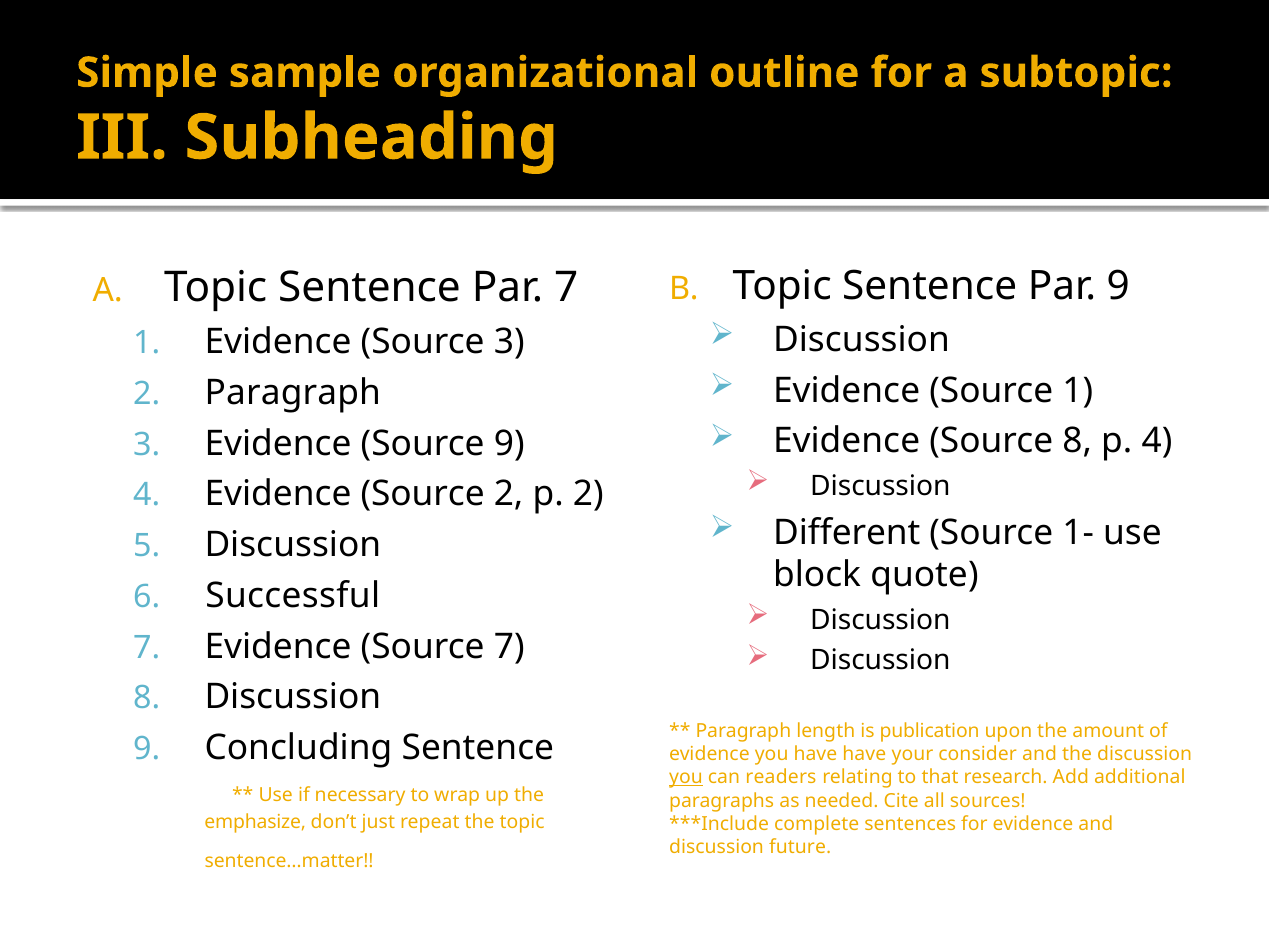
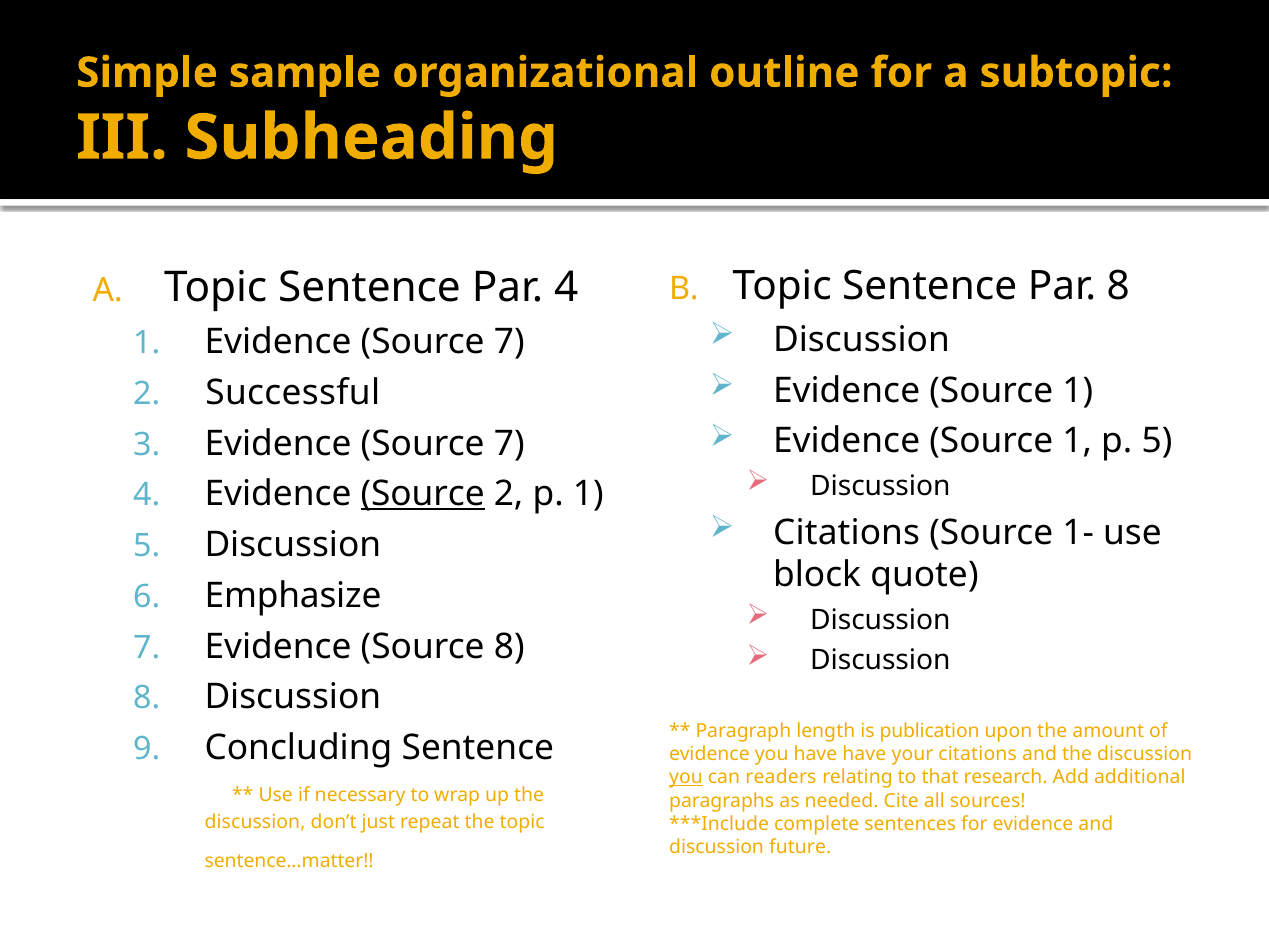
Par 9: 9 -> 8
Par 7: 7 -> 4
1 Evidence Source 3: 3 -> 7
2 Paragraph: Paragraph -> Successful
8 at (1077, 441): 8 -> 1
p 4: 4 -> 5
3 Evidence Source 9: 9 -> 7
Source at (423, 494) underline: none -> present
p 2: 2 -> 1
Different at (847, 533): Different -> Citations
Successful: Successful -> Emphasize
Source 7: 7 -> 8
your consider: consider -> citations
emphasize at (255, 822): emphasize -> discussion
